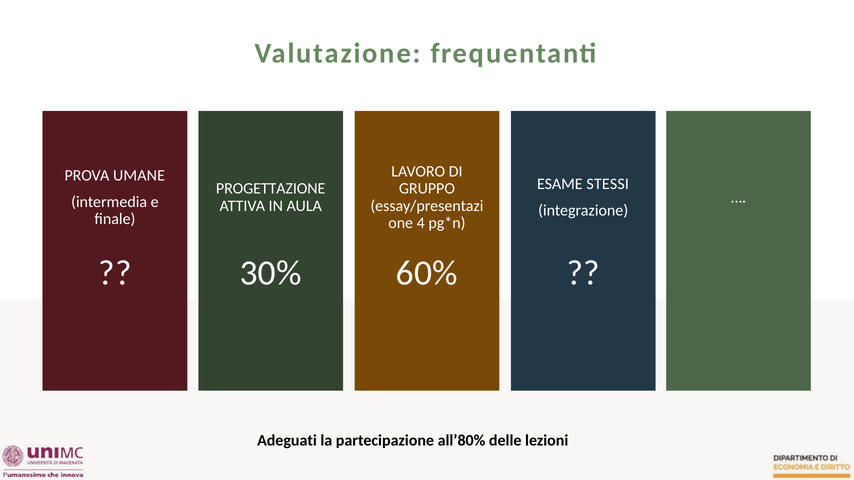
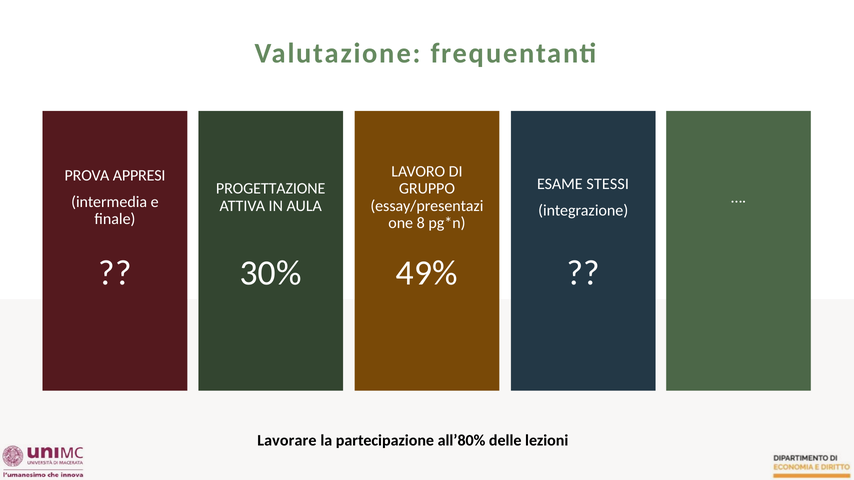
UMANE: UMANE -> APPRESI
4: 4 -> 8
60%: 60% -> 49%
Adeguati: Adeguati -> Lavorare
